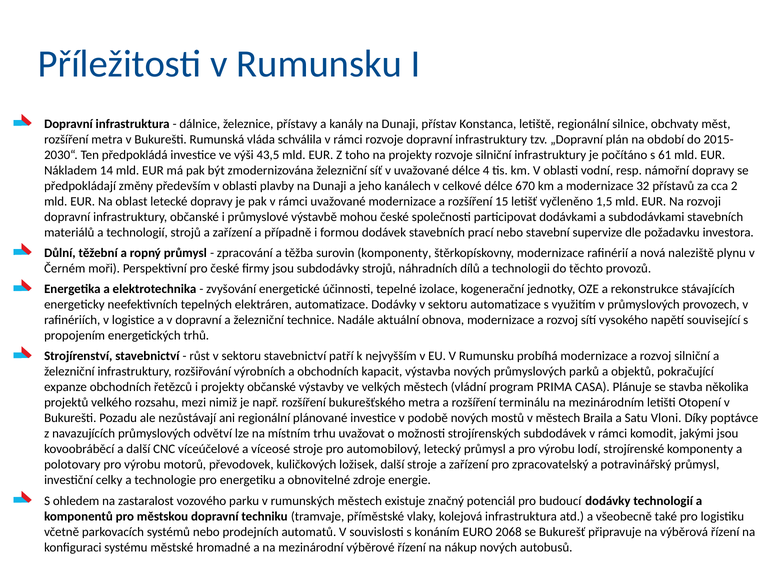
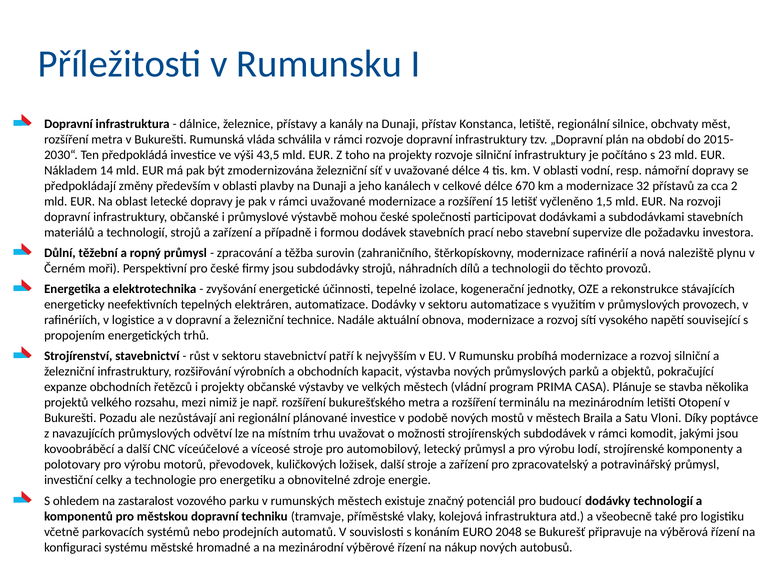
61: 61 -> 23
surovin komponenty: komponenty -> zahraničního
2068: 2068 -> 2048
